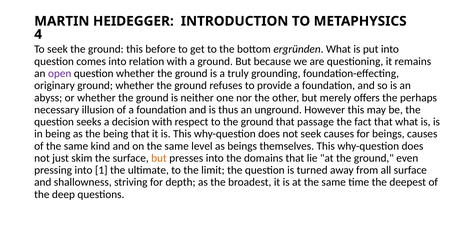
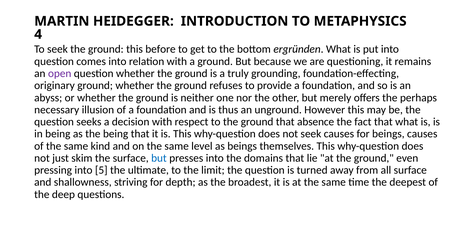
passage: passage -> absence
but at (159, 158) colour: orange -> blue
1: 1 -> 5
